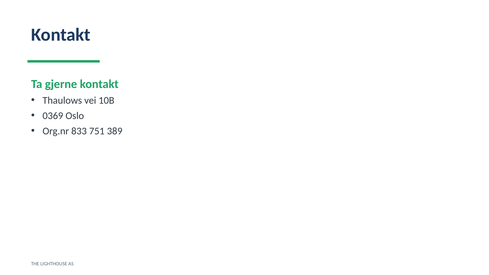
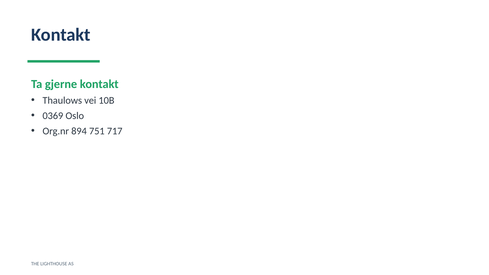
833: 833 -> 894
389: 389 -> 717
